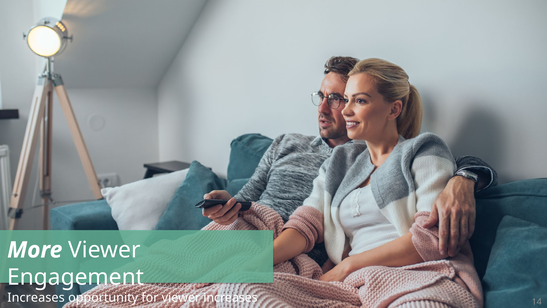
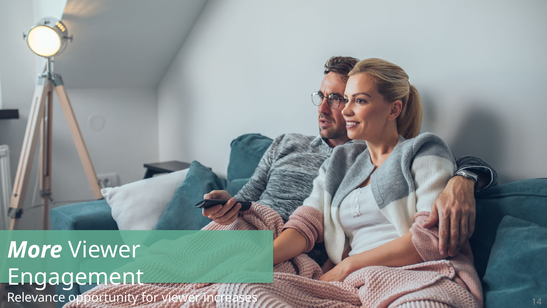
Increases at (36, 298): Increases -> Relevance
